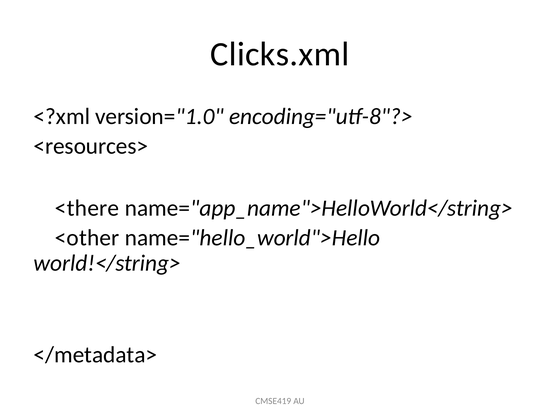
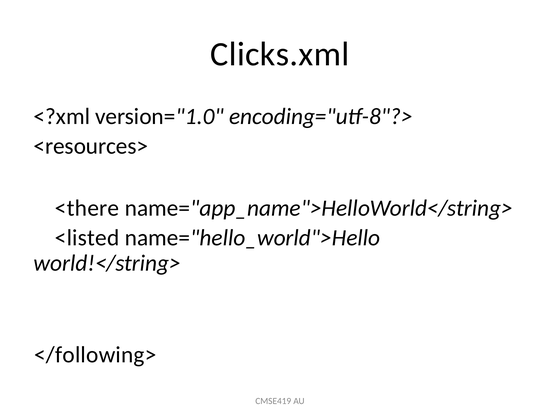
<other: <other -> <listed
</metadata>: </metadata> -> </following>
